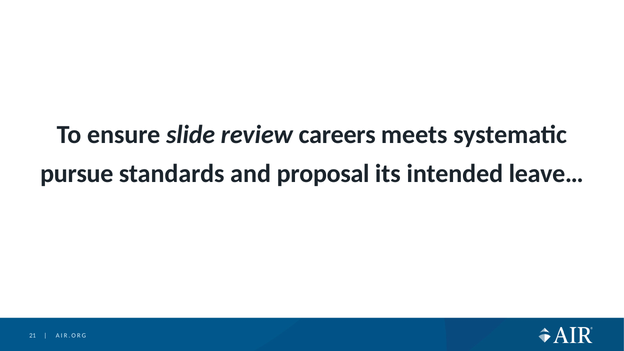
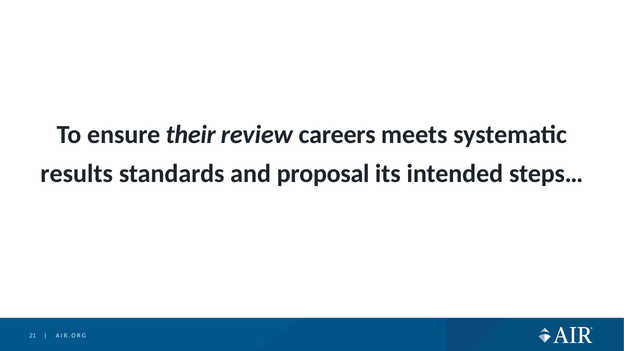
slide: slide -> their
pursue: pursue -> results
leave…: leave… -> steps…
